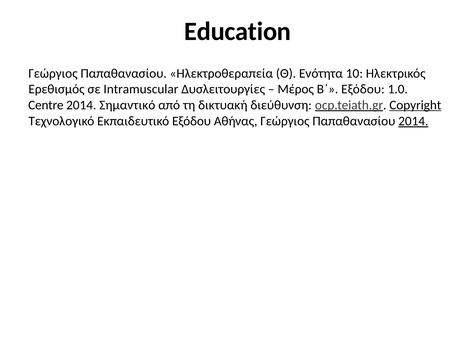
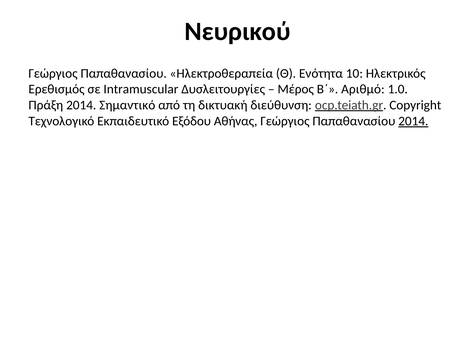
Education: Education -> Νευρικού
Β΄ Εξόδου: Εξόδου -> Αριθμό
Centre: Centre -> Πράξη
Copyright underline: present -> none
